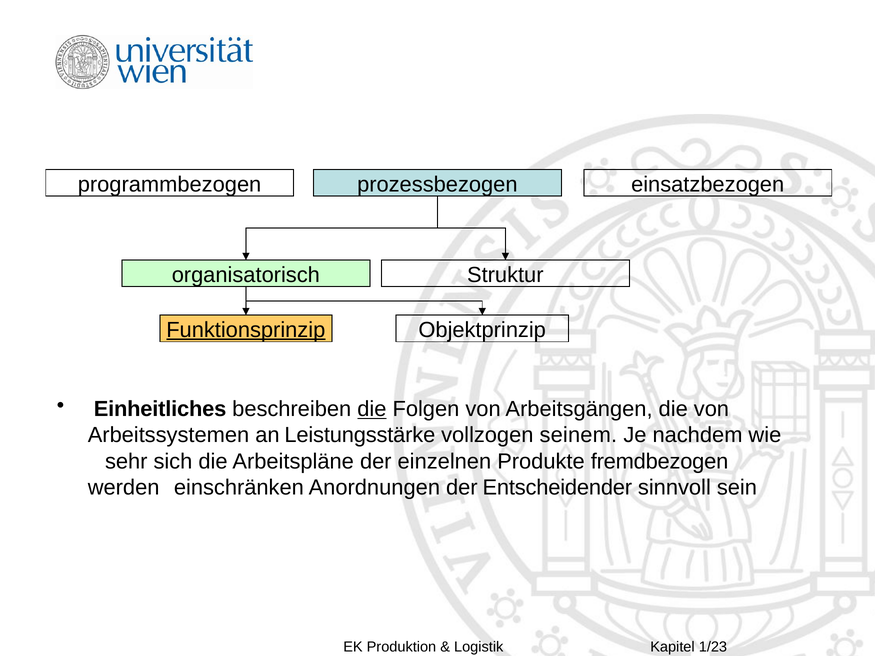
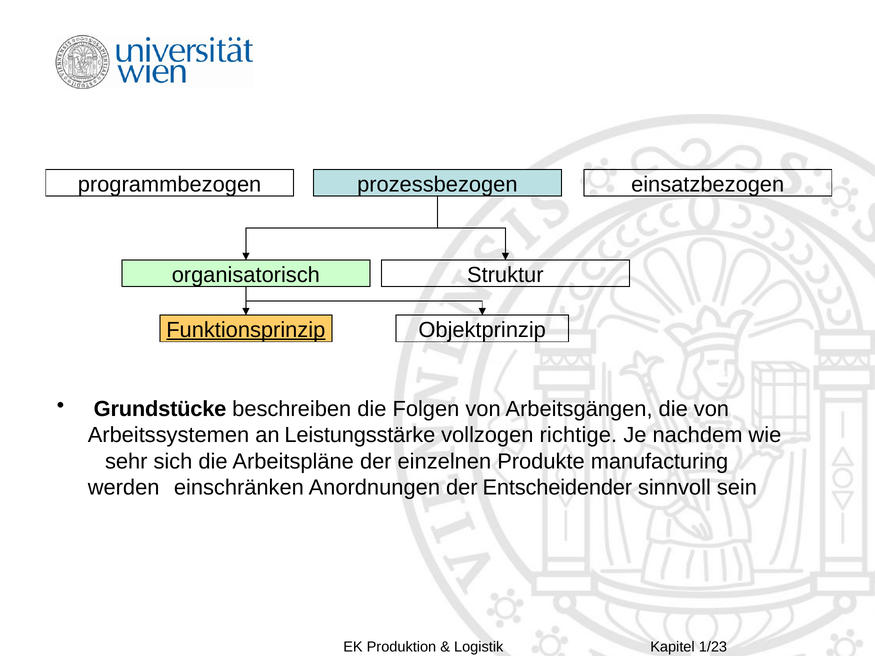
Einheitliches: Einheitliches -> Grundstücke
die at (372, 409) underline: present -> none
seinem: seinem -> richtige
fremdbezogen: fremdbezogen -> manufacturing
